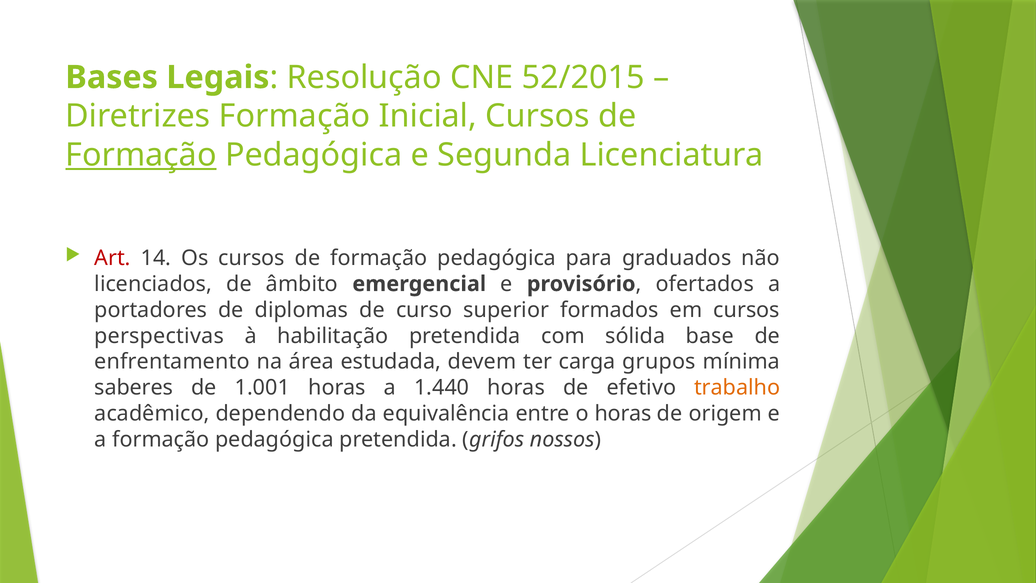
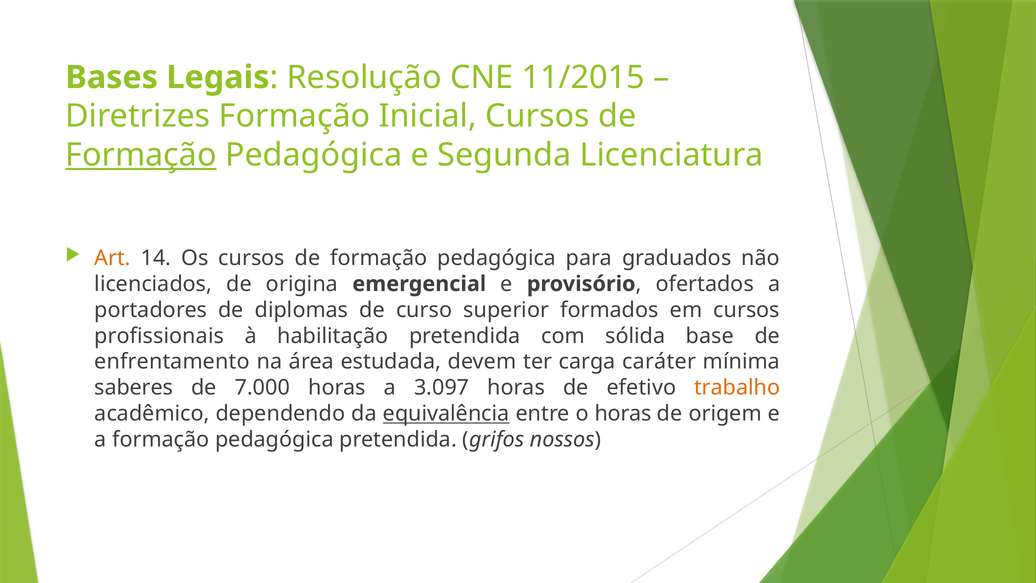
52/2015: 52/2015 -> 11/2015
Art colour: red -> orange
âmbito: âmbito -> origina
perspectivas: perspectivas -> profissionais
grupos: grupos -> caráter
1.001: 1.001 -> 7.000
1.440: 1.440 -> 3.097
equivalência underline: none -> present
